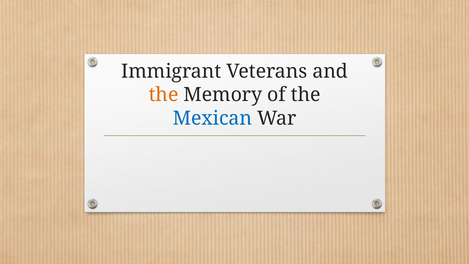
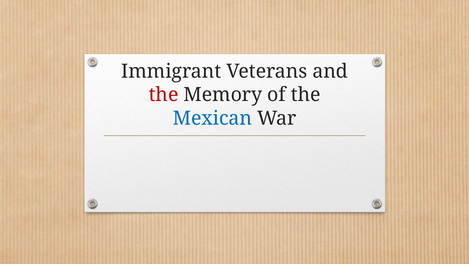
the at (164, 95) colour: orange -> red
